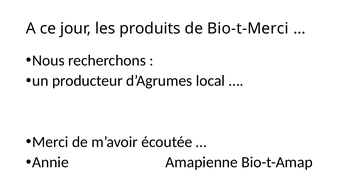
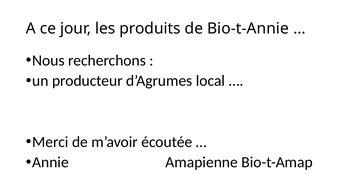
Bio-t-Merci: Bio-t-Merci -> Bio-t-Annie
